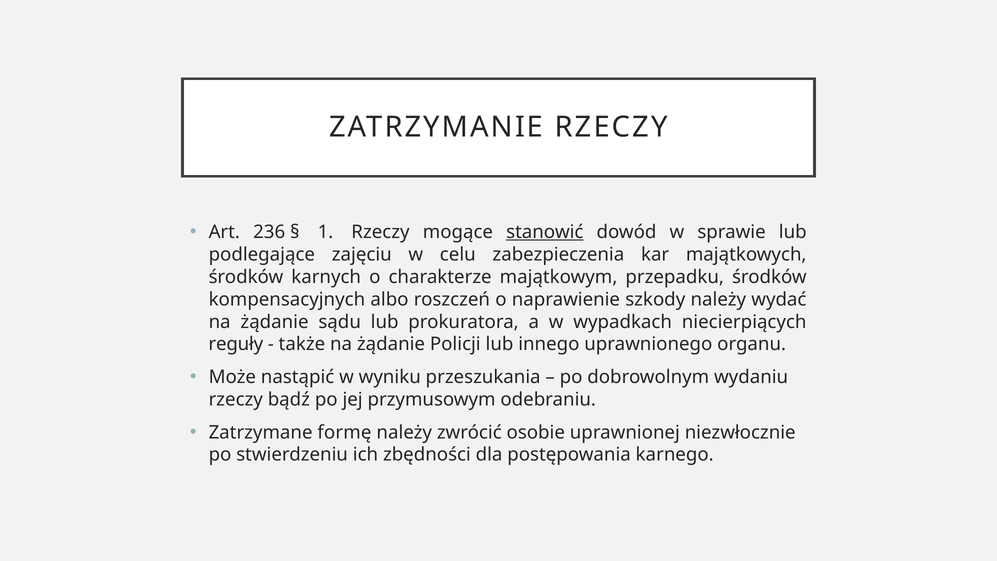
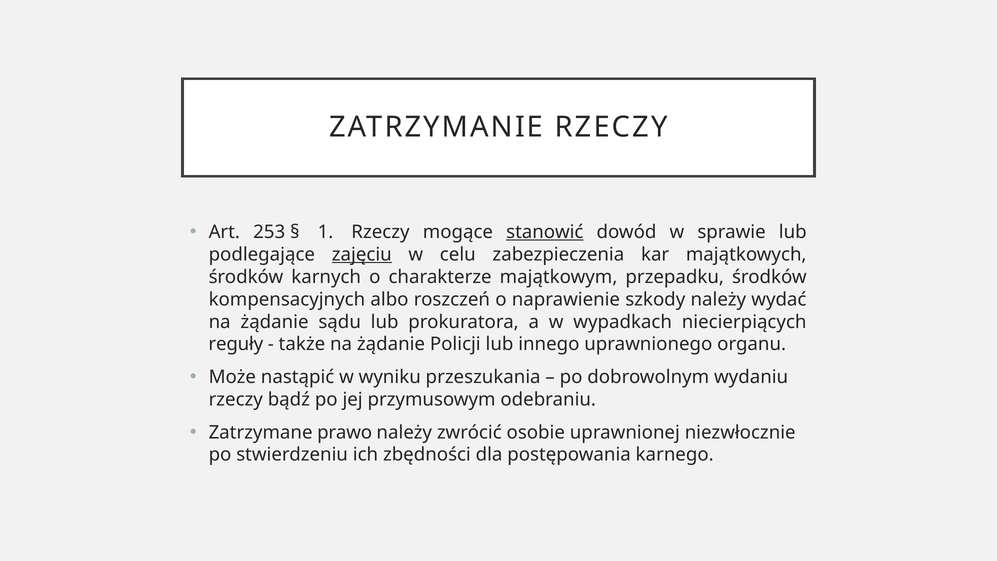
236: 236 -> 253
zajęciu underline: none -> present
formę: formę -> prawo
